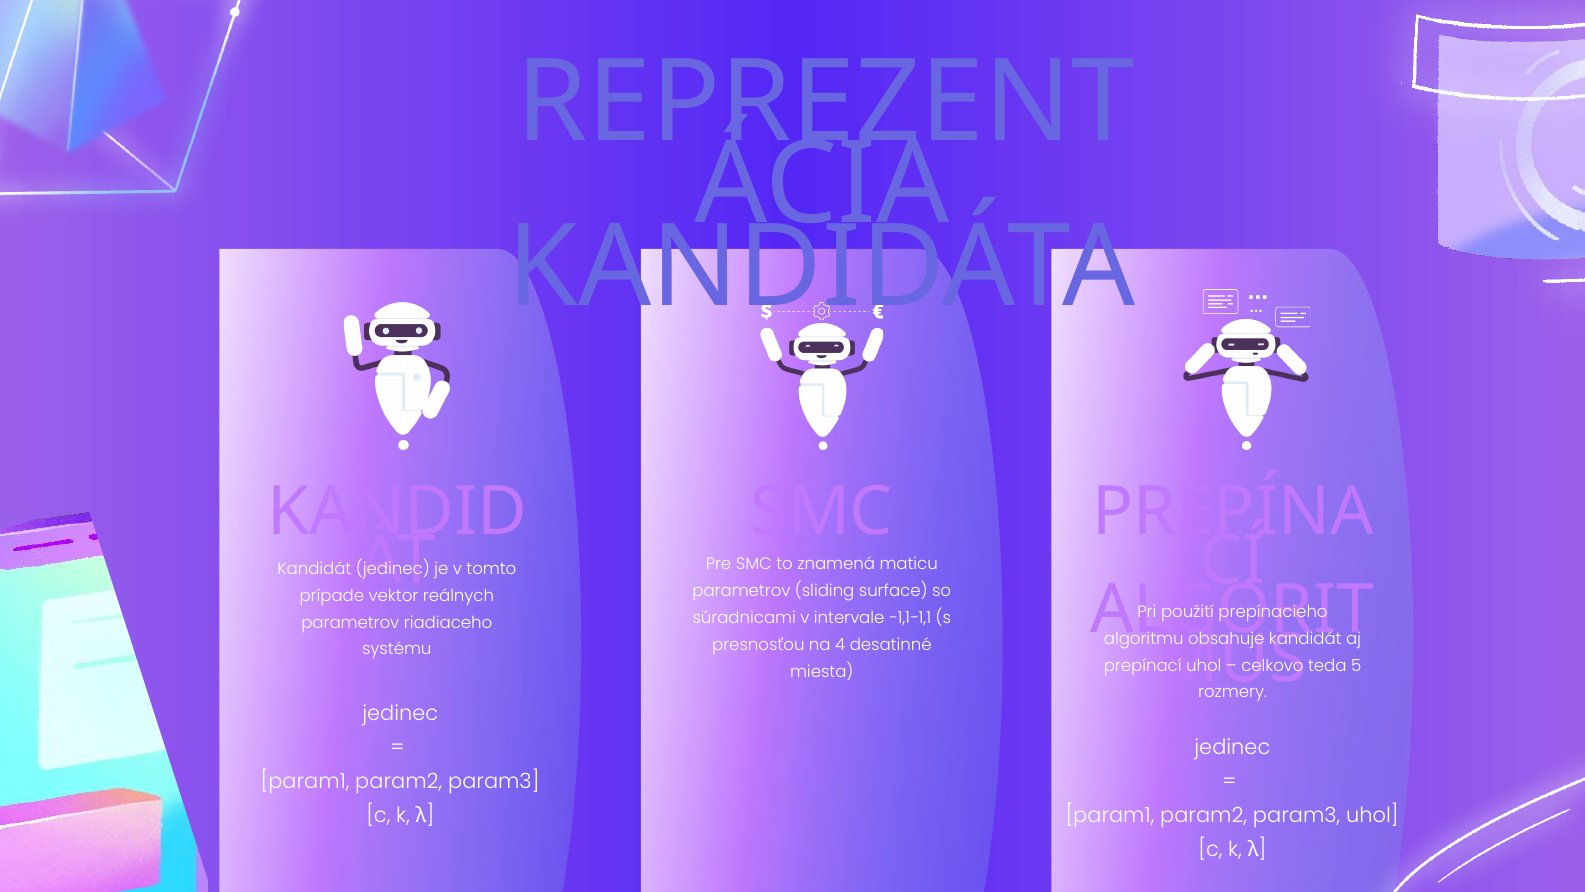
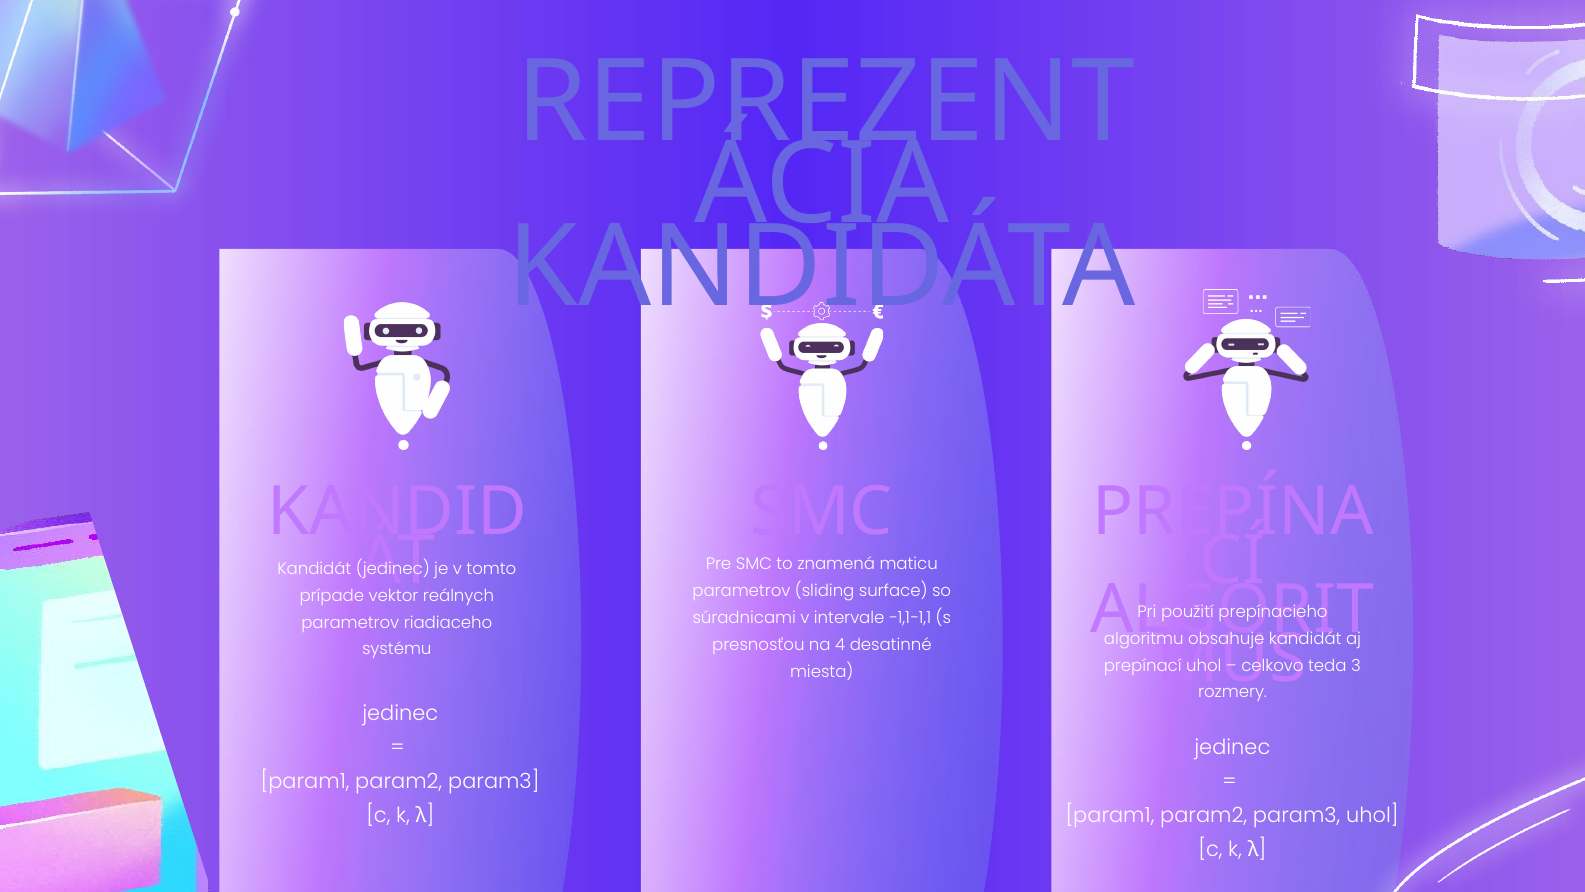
5: 5 -> 3
